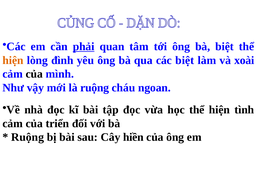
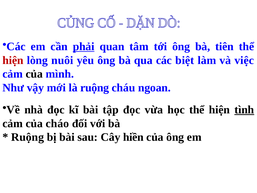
bà biệt: biệt -> tiên
hiện at (13, 60) colour: orange -> red
đình: đình -> nuôi
xoài: xoài -> việc
tình underline: none -> present
triển: triển -> cháo
